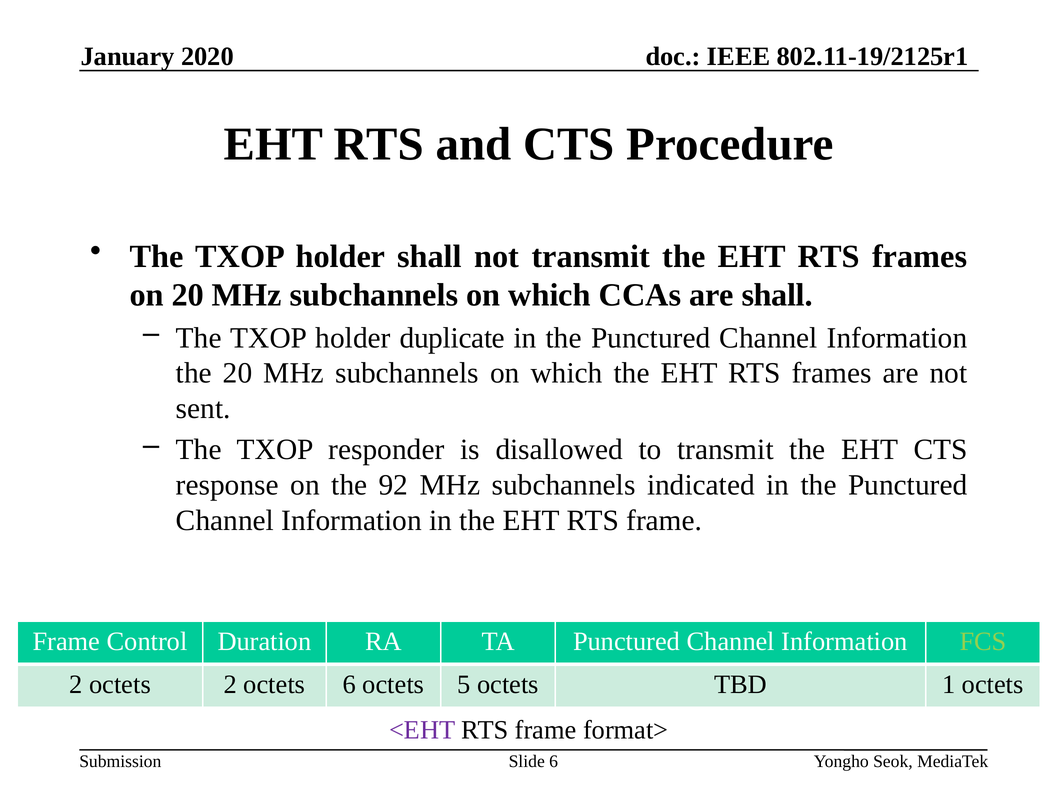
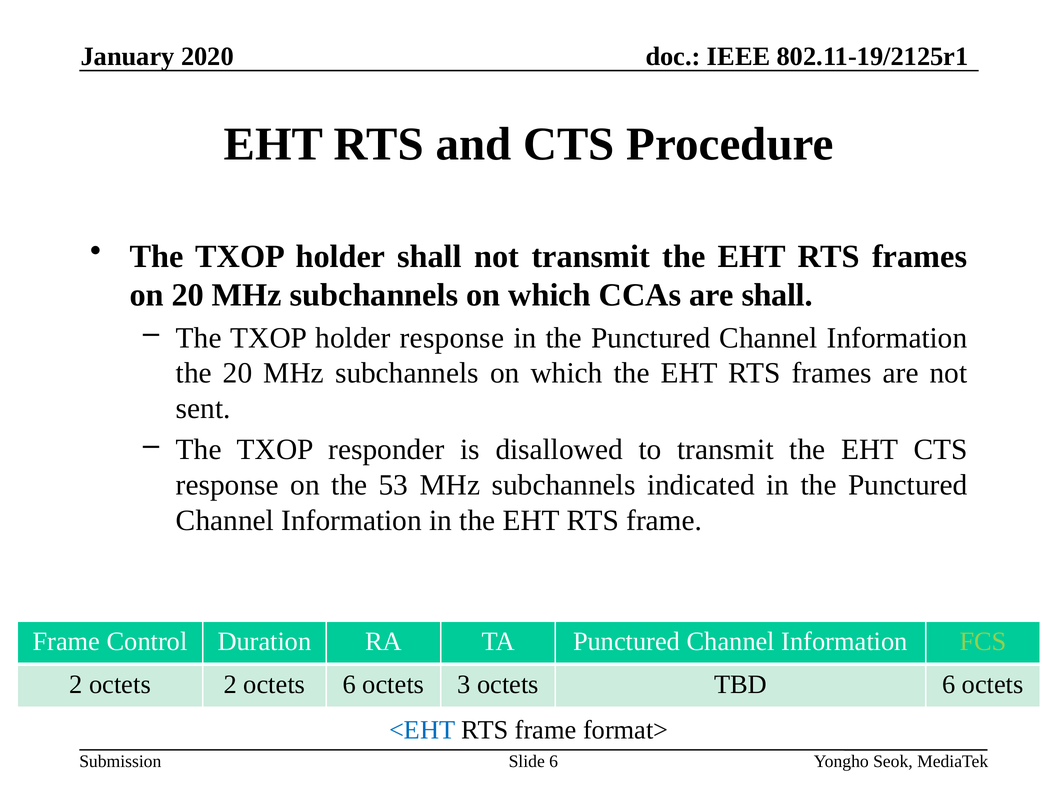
holder duplicate: duplicate -> response
92: 92 -> 53
5: 5 -> 3
TBD 1: 1 -> 6
<EHT colour: purple -> blue
